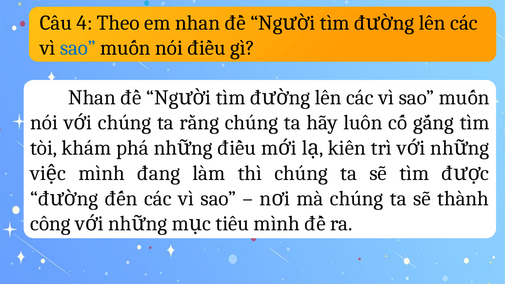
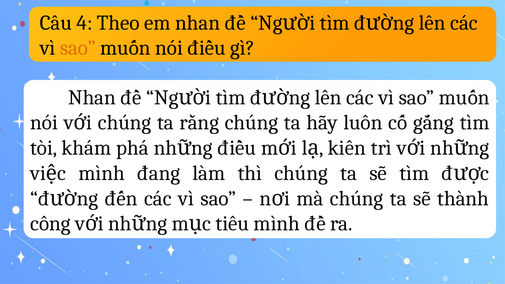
sao at (78, 48) colour: blue -> orange
